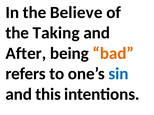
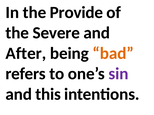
Believe: Believe -> Provide
Taking: Taking -> Severe
sin colour: blue -> purple
